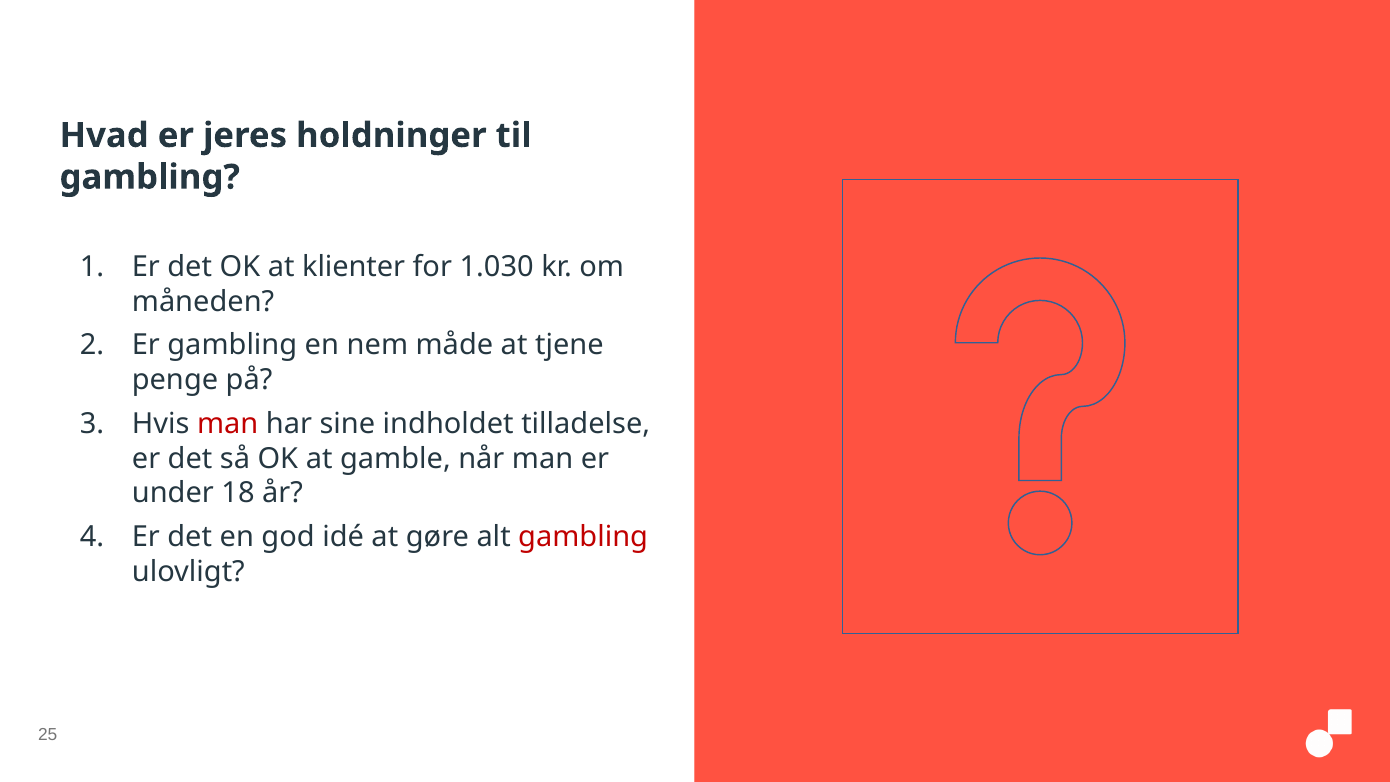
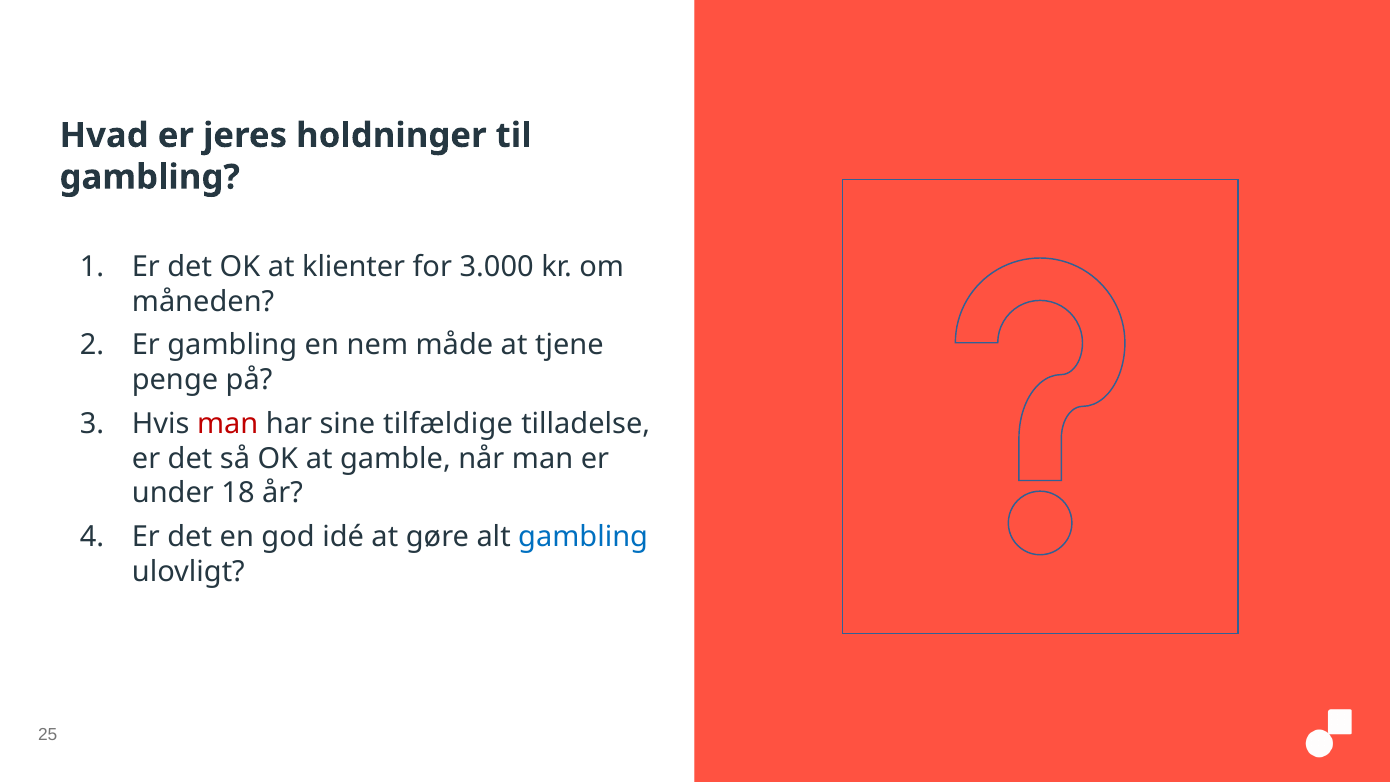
1.030: 1.030 -> 3.000
indholdet: indholdet -> tilfældige
gambling at (583, 537) colour: red -> blue
